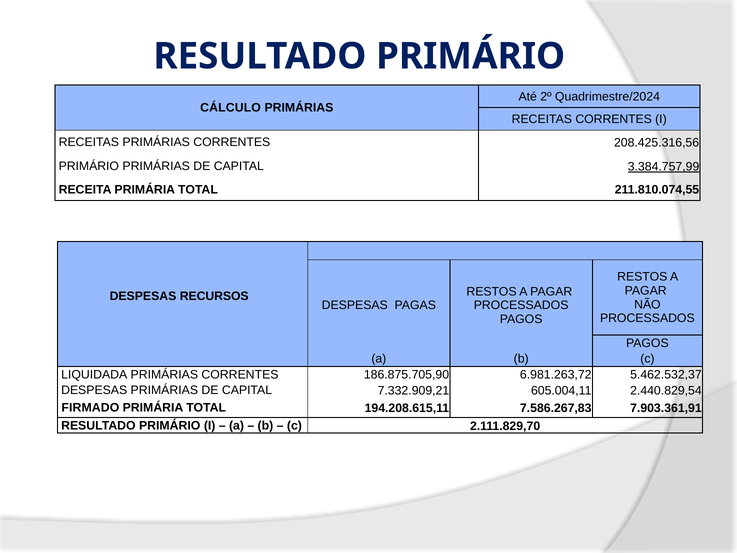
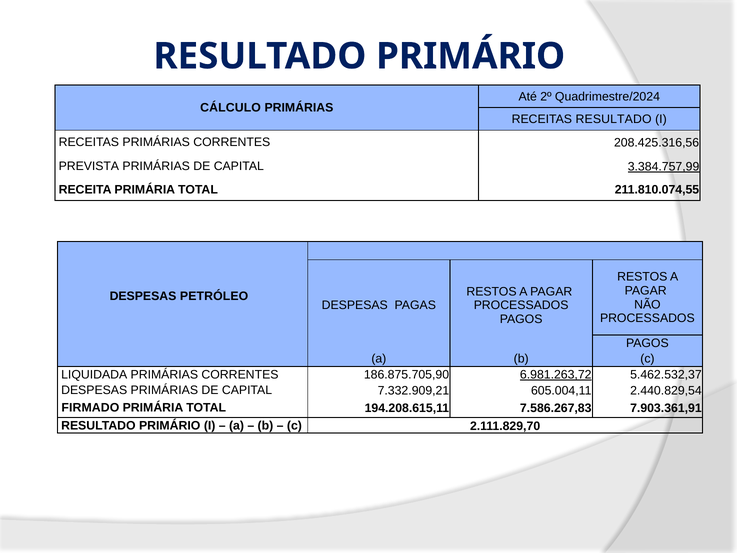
RECEITAS CORRENTES: CORRENTES -> RESULTADO
PRIMÁRIO at (89, 166): PRIMÁRIO -> PREVISTA
RECURSOS: RECURSOS -> PETRÓLEO
6.981.263,72 underline: none -> present
